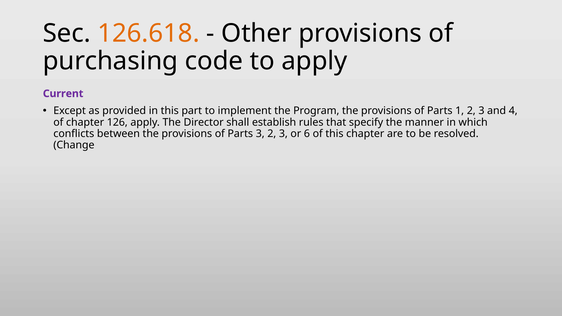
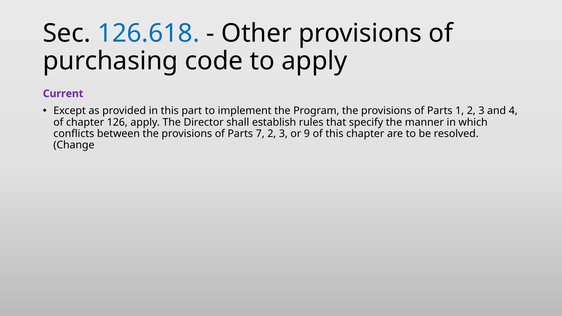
126.618 colour: orange -> blue
Parts 3: 3 -> 7
6: 6 -> 9
